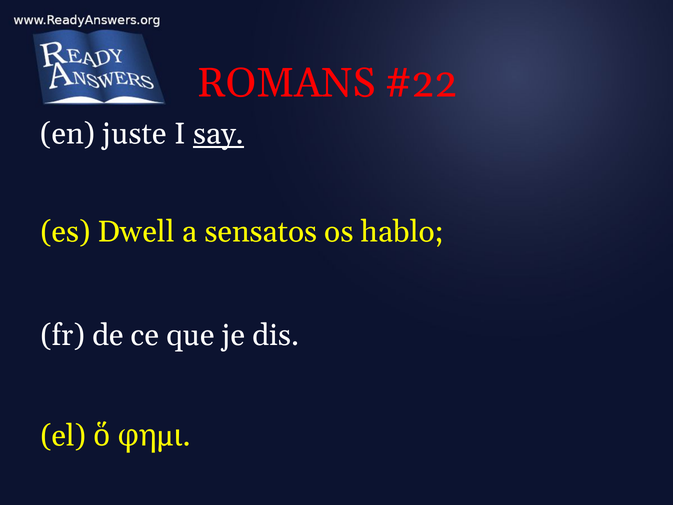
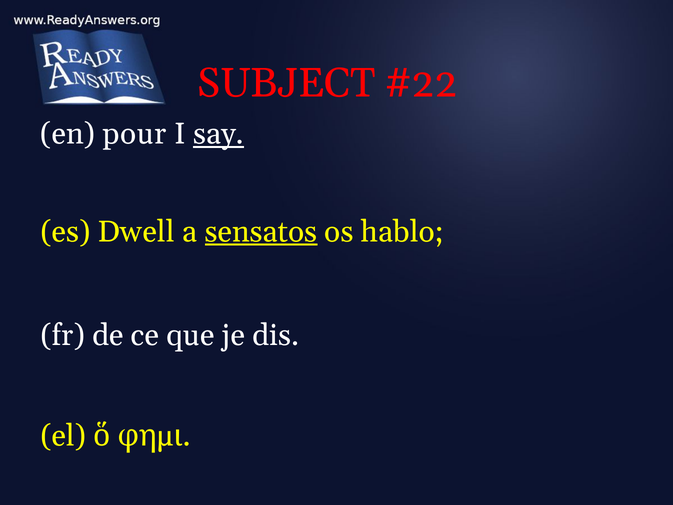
ROMANS: ROMANS -> SUBJECT
juste: juste -> pour
sensatos underline: none -> present
